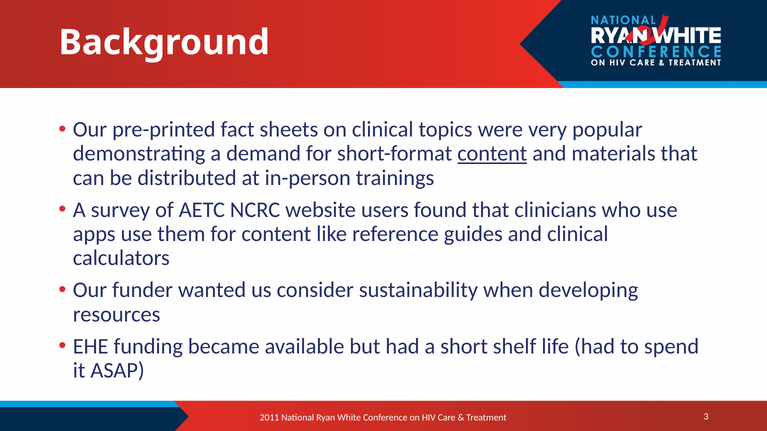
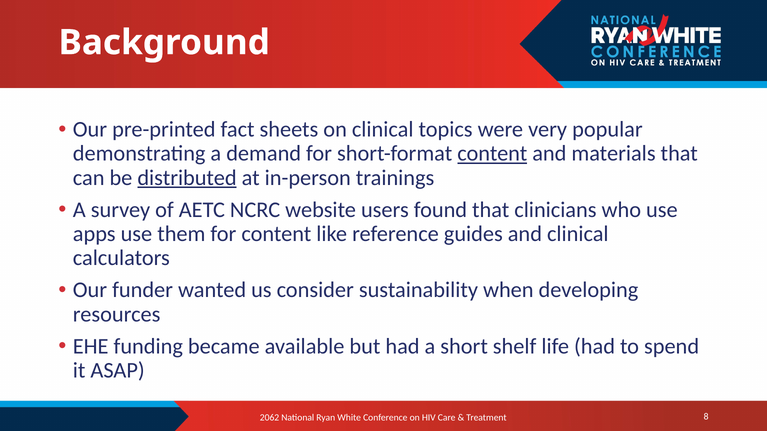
distributed underline: none -> present
2011: 2011 -> 2062
3: 3 -> 8
